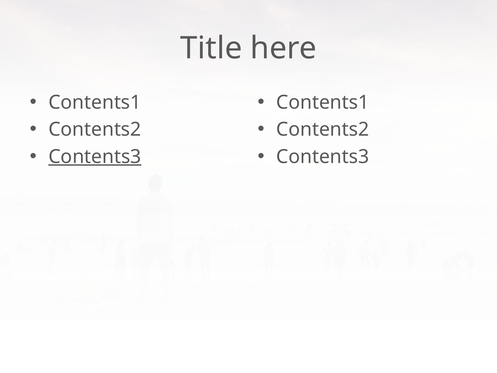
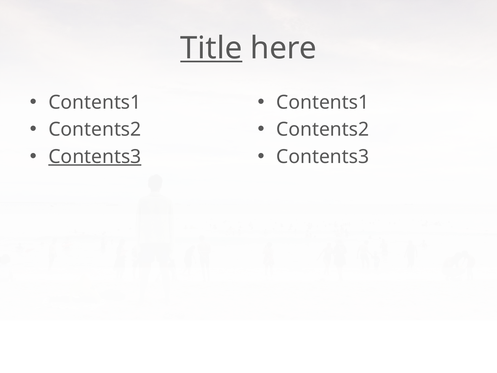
Title underline: none -> present
